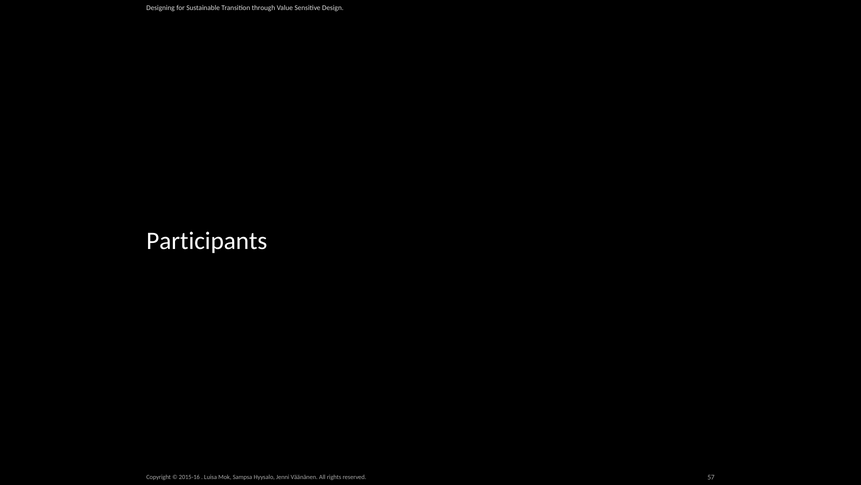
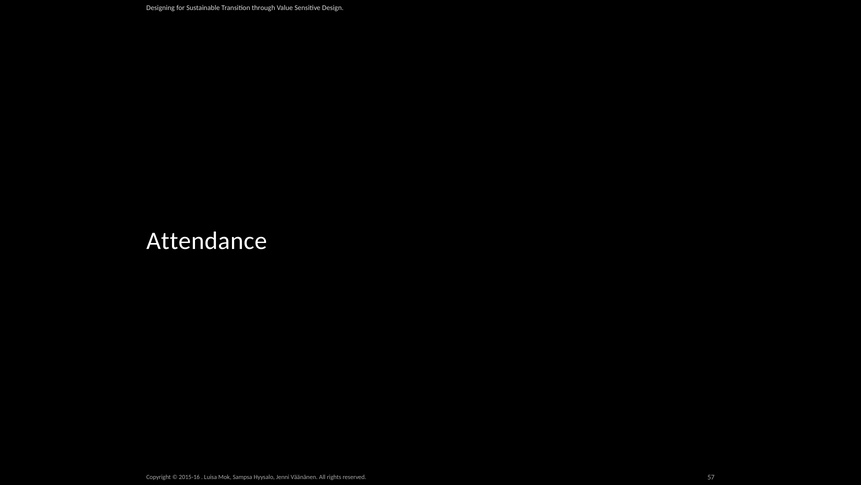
Participants: Participants -> Attendance
